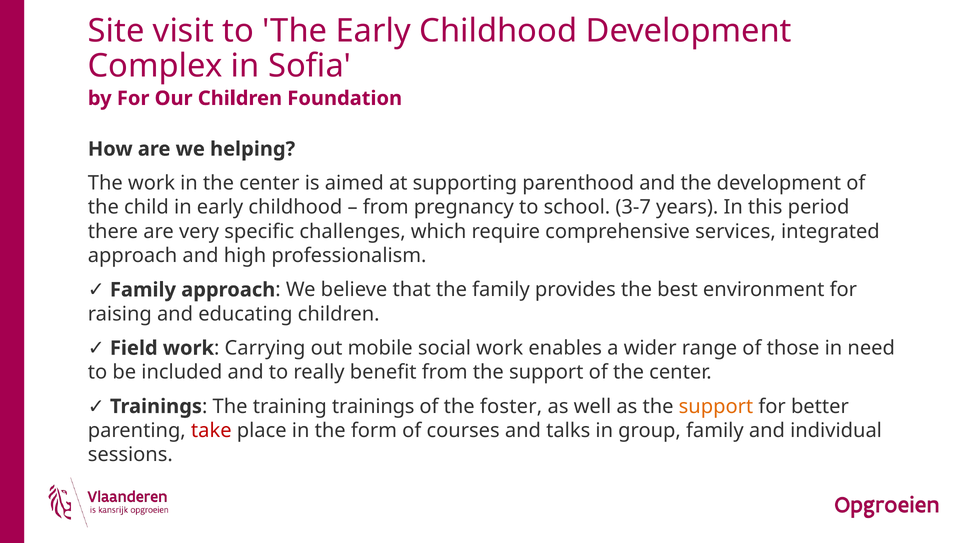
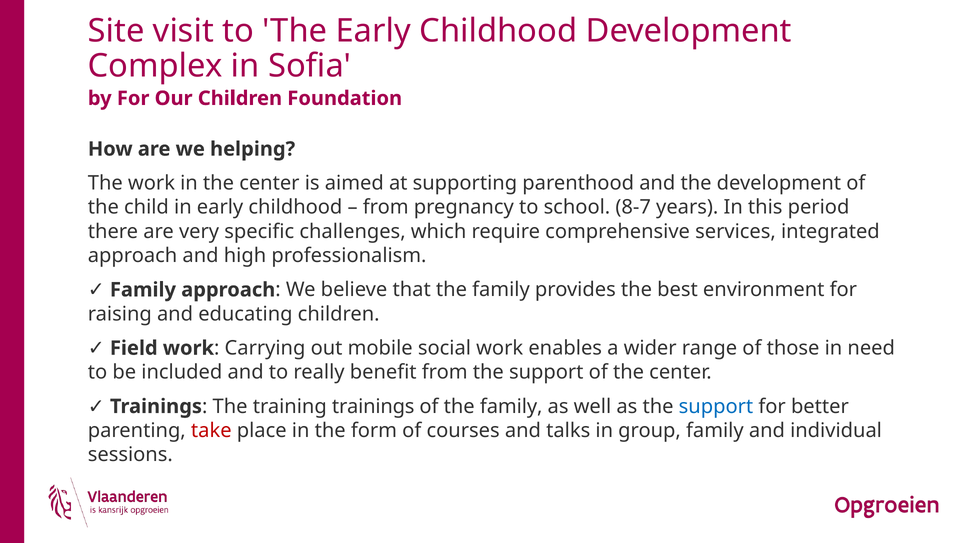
3-7: 3-7 -> 8-7
of the foster: foster -> family
support at (716, 407) colour: orange -> blue
